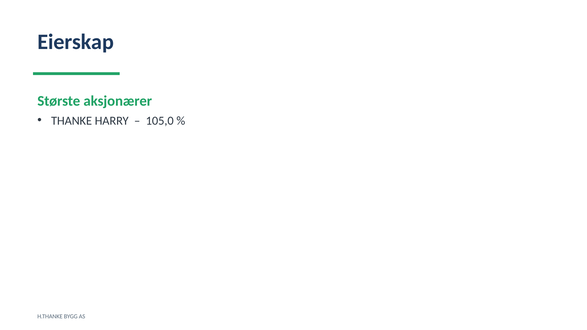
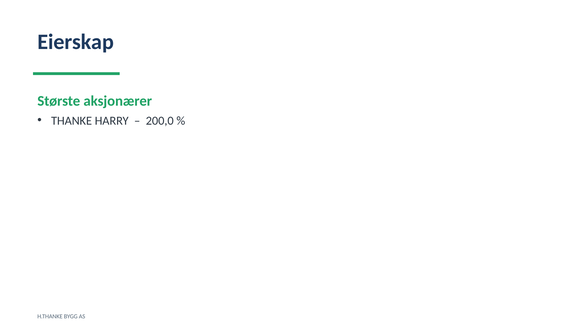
105,0: 105,0 -> 200,0
